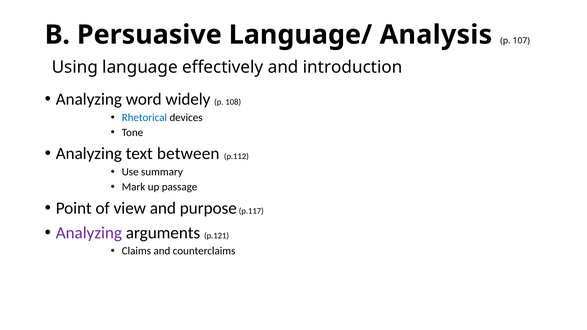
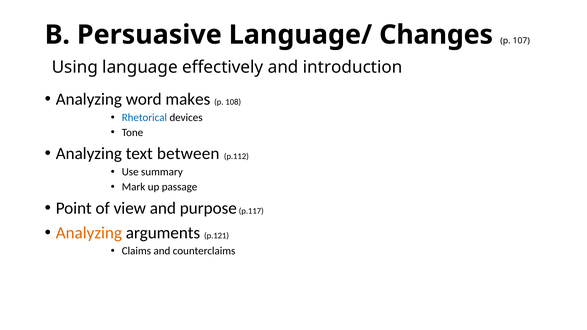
Analysis: Analysis -> Changes
widely: widely -> makes
Analyzing at (89, 233) colour: purple -> orange
